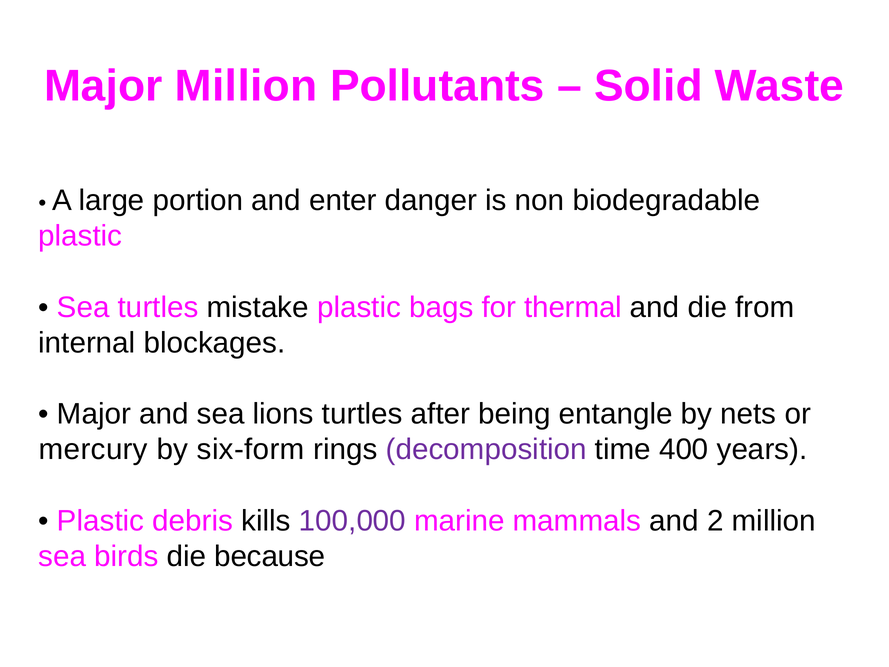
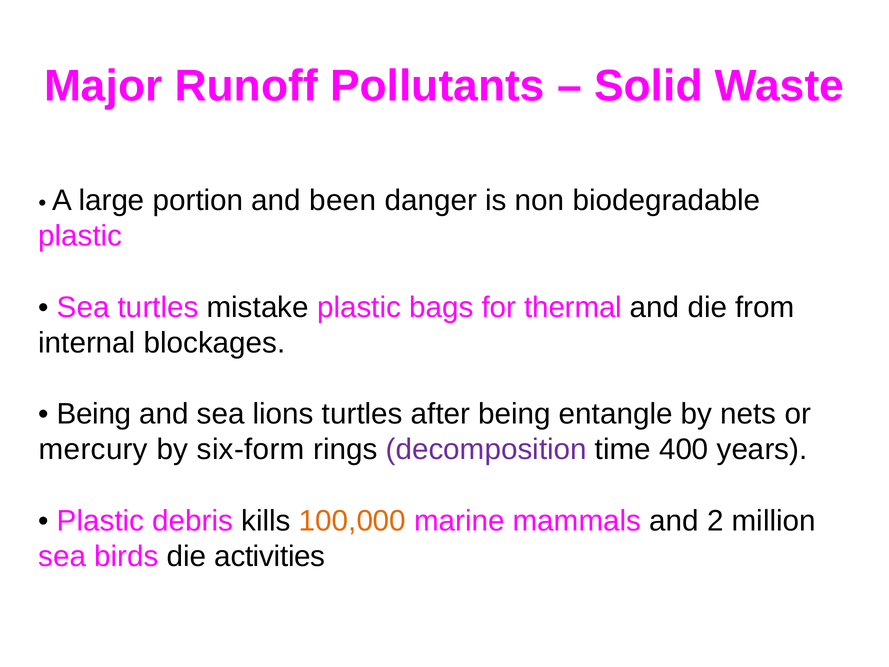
Major Million: Million -> Runoff
enter: enter -> been
Major at (94, 414): Major -> Being
100,000 colour: purple -> orange
because: because -> activities
